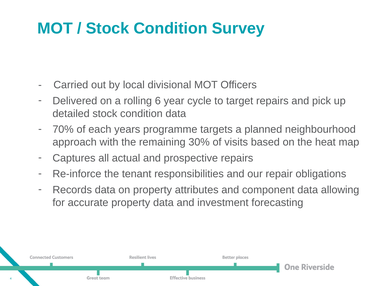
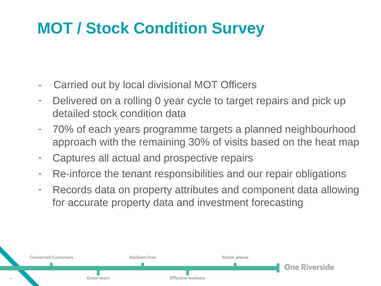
6: 6 -> 0
